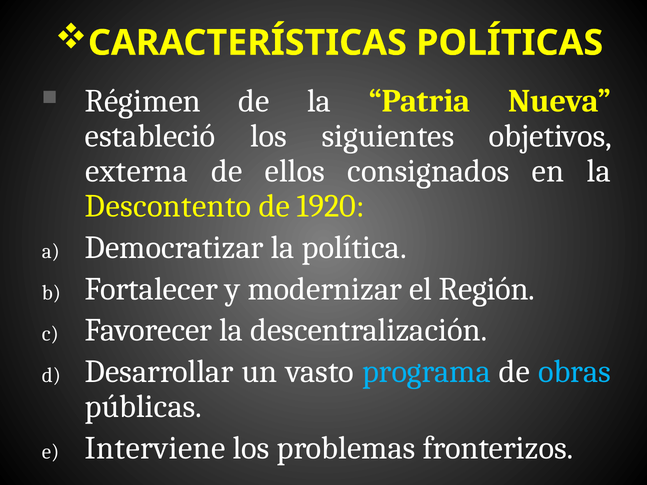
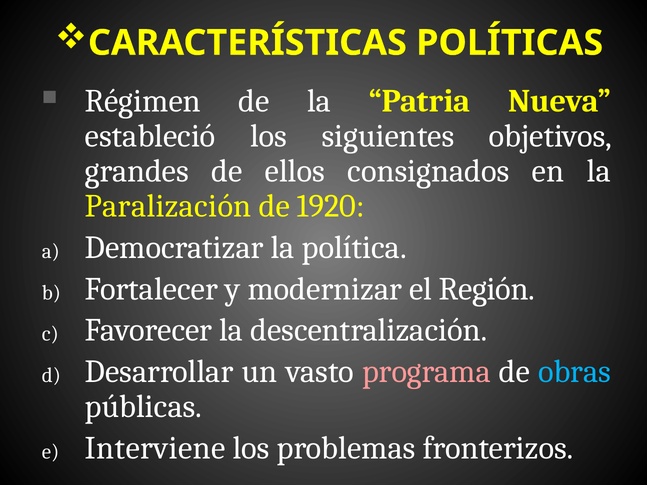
externa: externa -> grandes
Descontento: Descontento -> Paralización
programa colour: light blue -> pink
